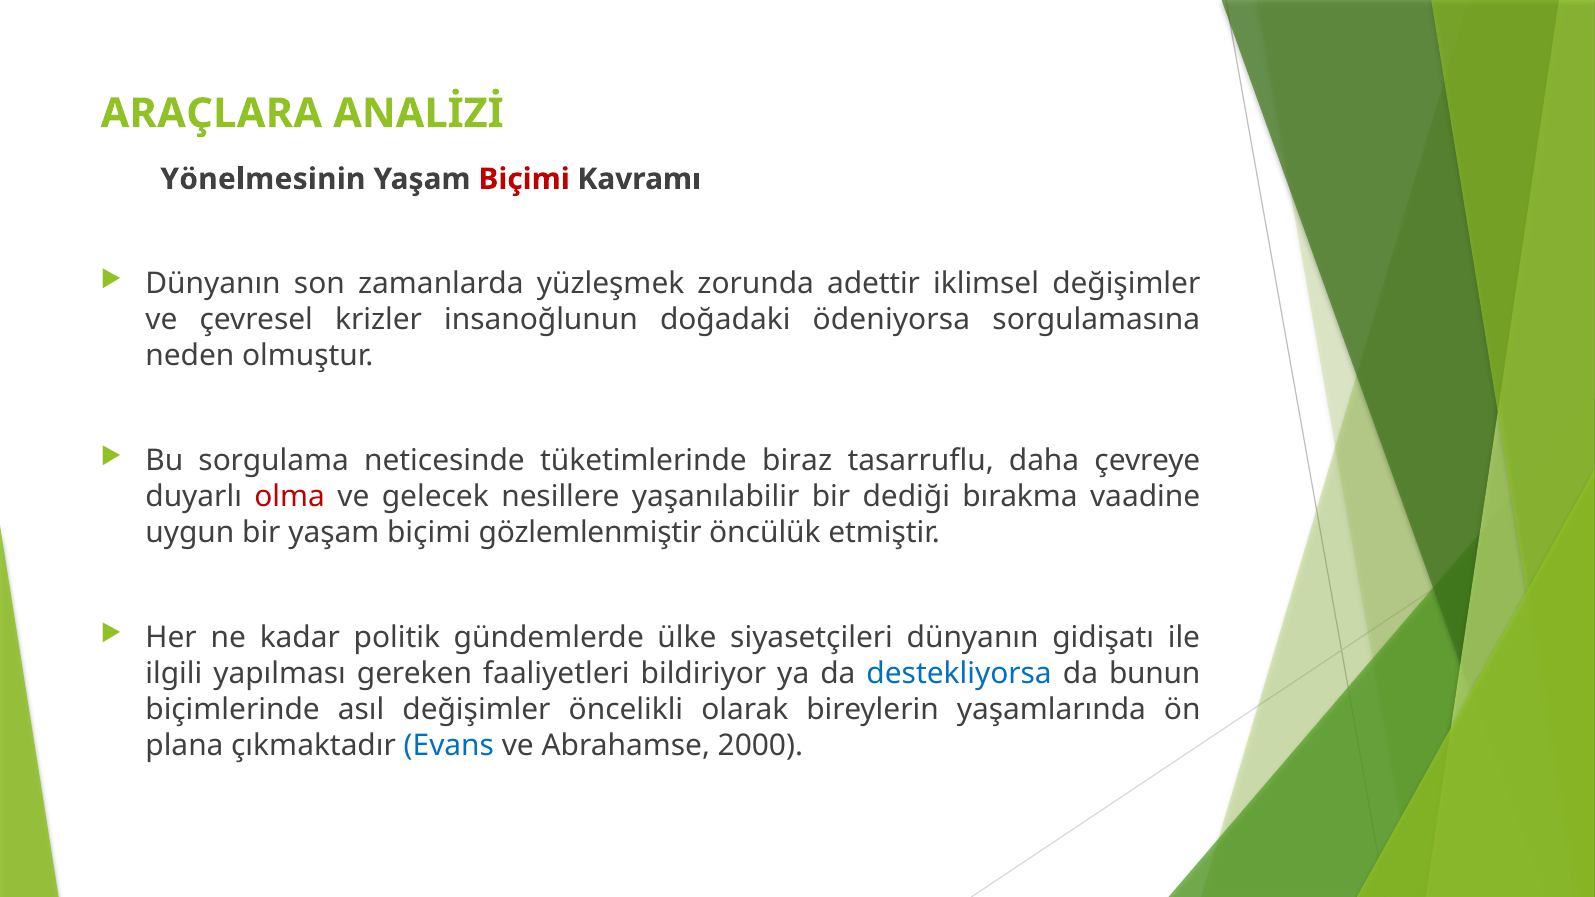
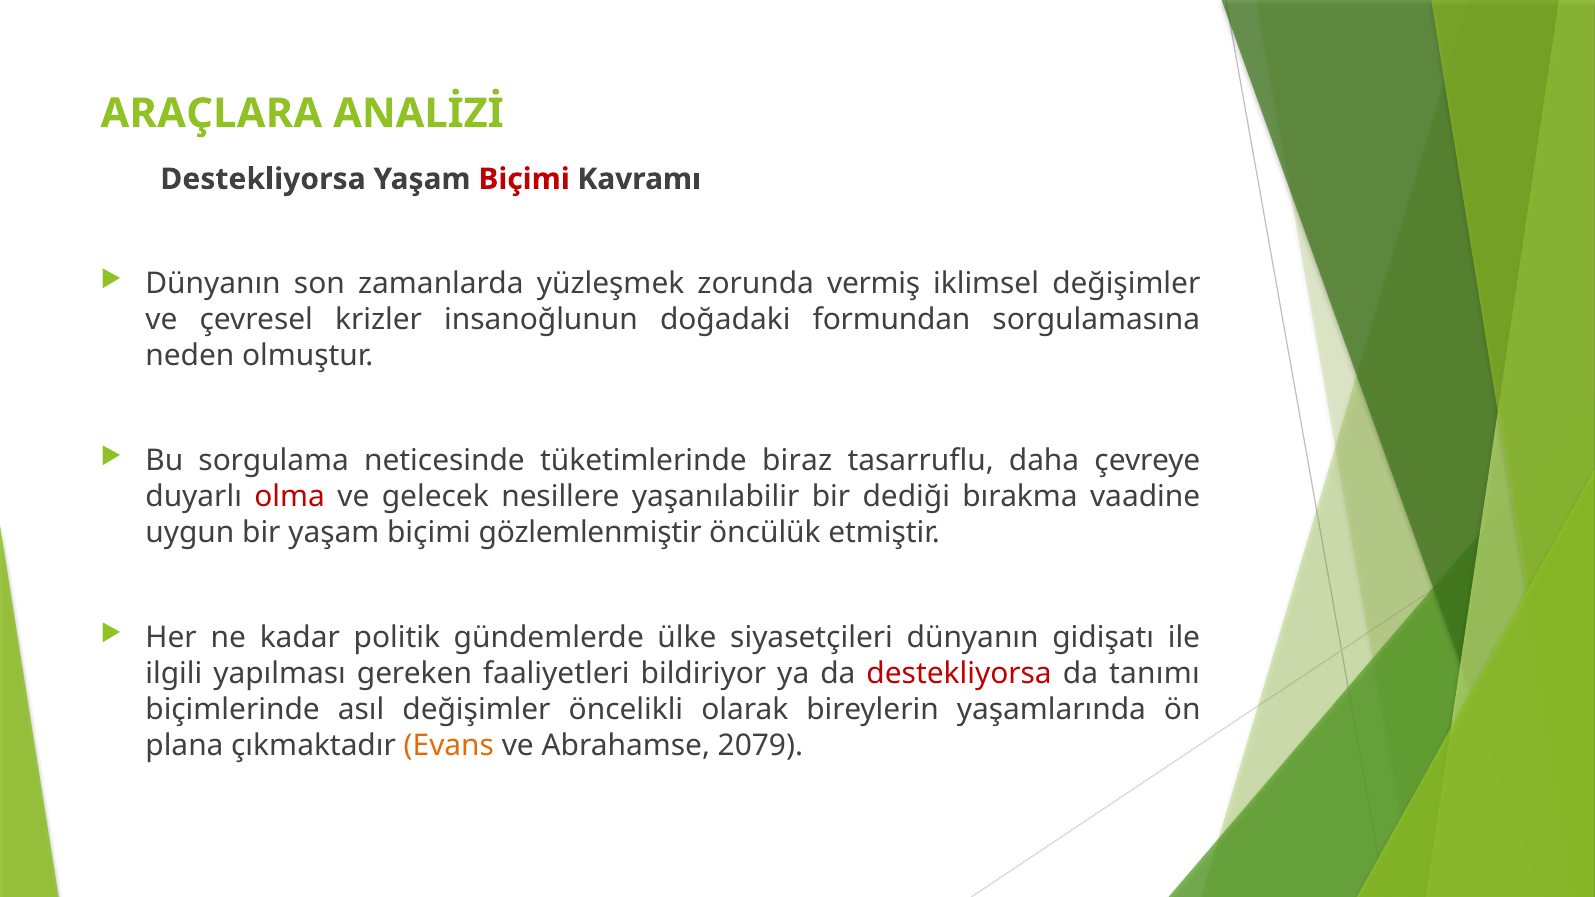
Yönelmesinin at (263, 179): Yönelmesinin -> Destekliyorsa
adettir: adettir -> vermiş
ödeniyorsa: ödeniyorsa -> formundan
destekliyorsa at (959, 674) colour: blue -> red
bunun: bunun -> tanımı
Evans colour: blue -> orange
2000: 2000 -> 2079
